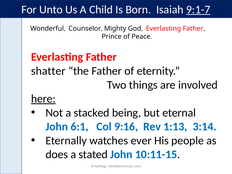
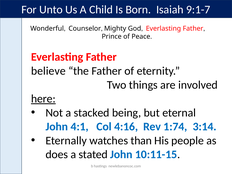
9:1-7 underline: present -> none
shatter: shatter -> believe
6:1: 6:1 -> 4:1
9:16: 9:16 -> 4:16
1:13: 1:13 -> 1:74
ever: ever -> than
